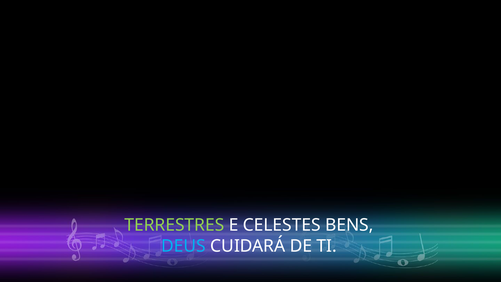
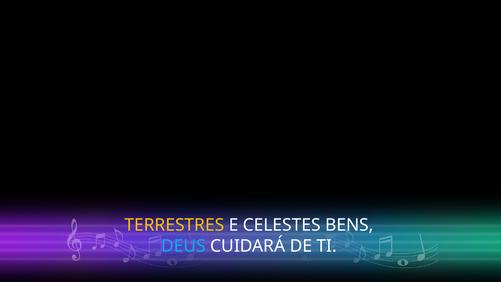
TERRESTRES colour: light green -> yellow
